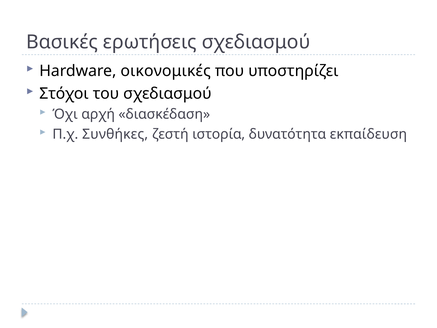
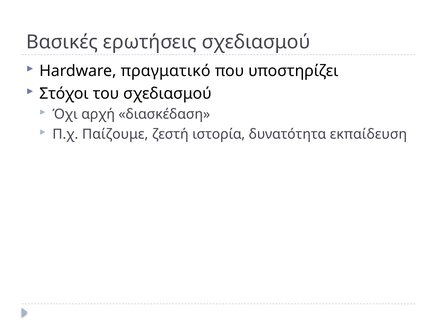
οικονομικές: οικονομικές -> πραγματικό
Συνθήκες: Συνθήκες -> Παίζουμε
